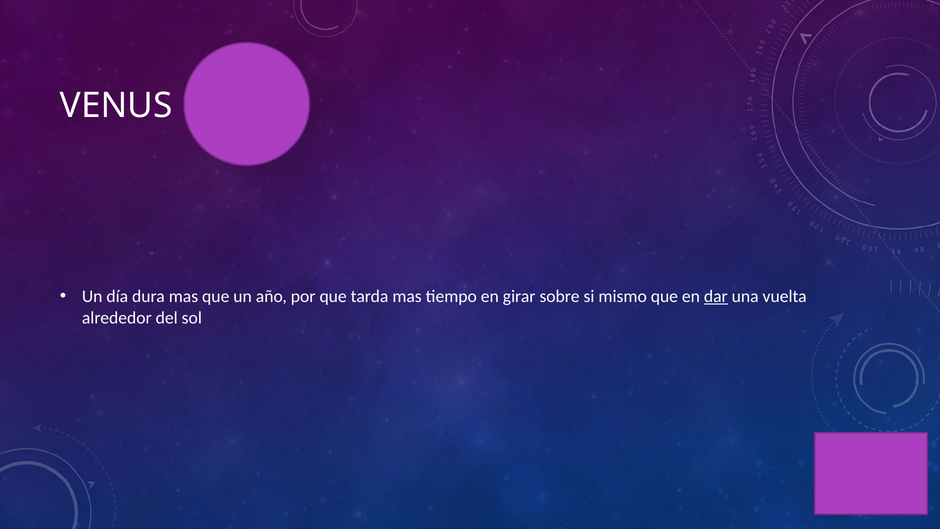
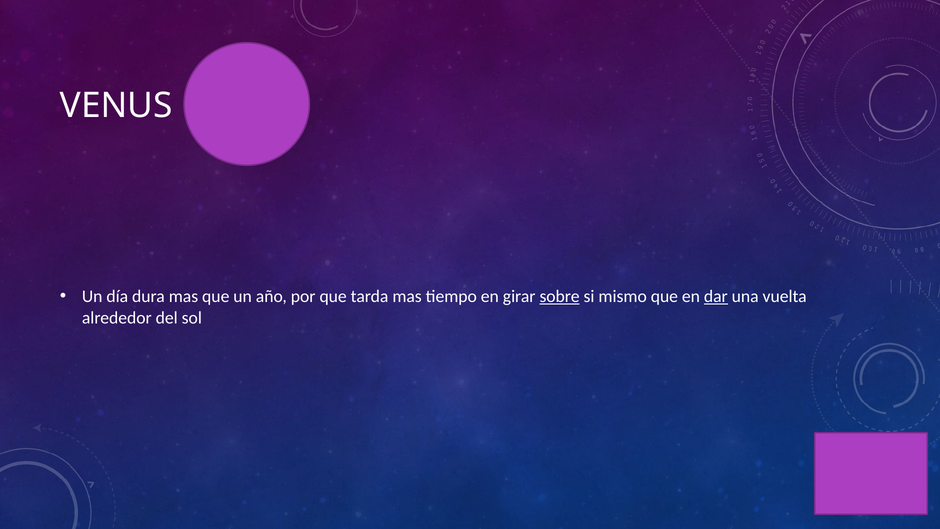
sobre underline: none -> present
